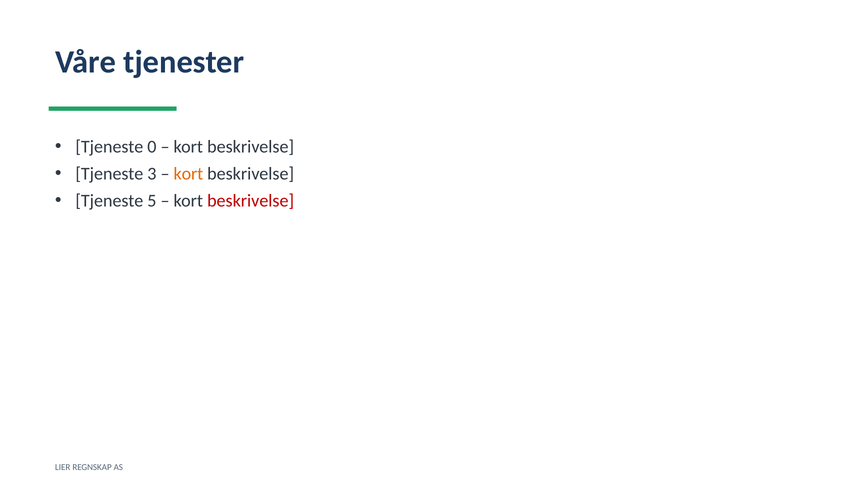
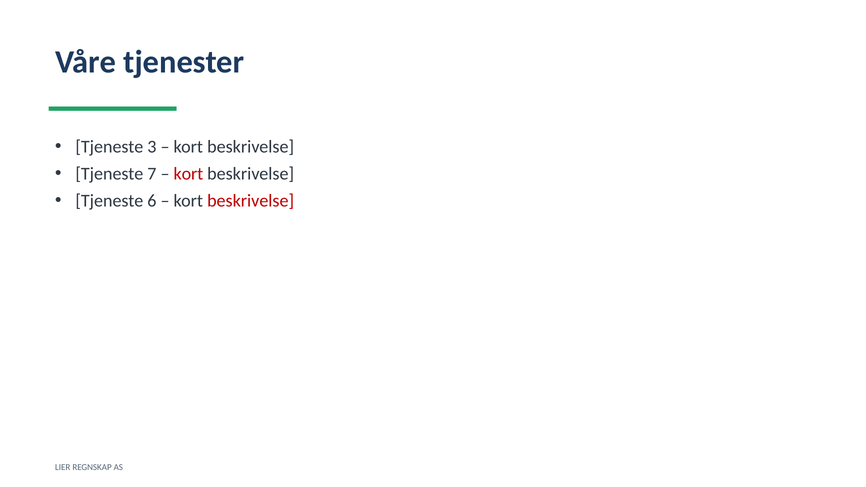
0: 0 -> 3
3: 3 -> 7
kort at (188, 174) colour: orange -> red
5: 5 -> 6
